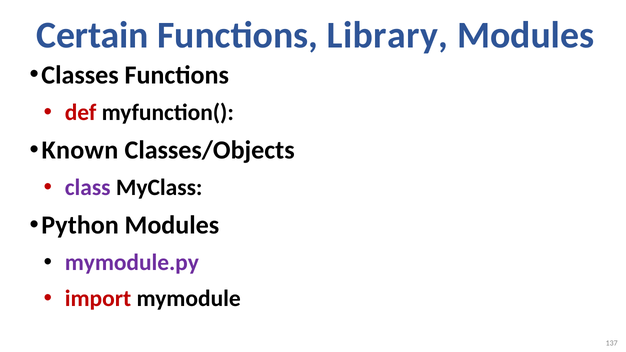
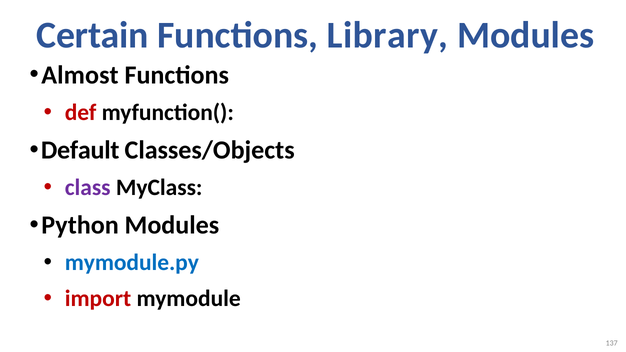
Classes: Classes -> Almost
Known: Known -> Default
mymodule.py colour: purple -> blue
